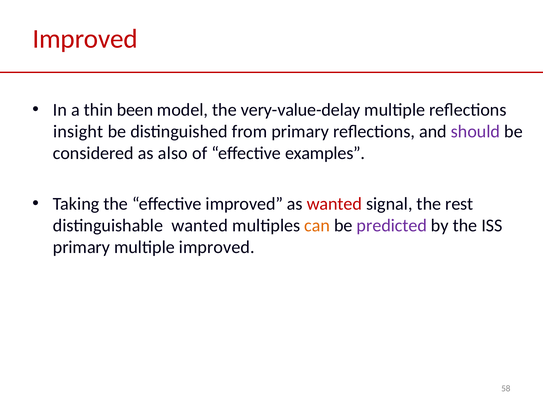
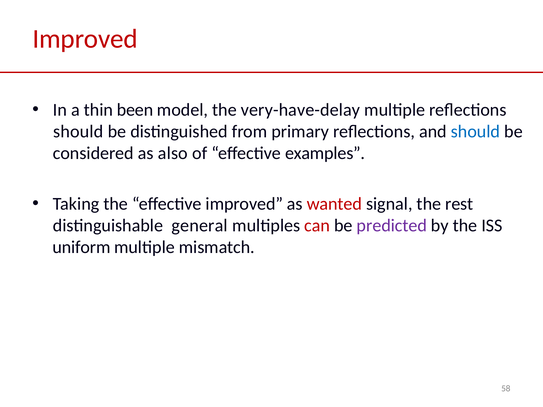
very-value-delay: very-value-delay -> very-have-delay
insight at (78, 132): insight -> should
should at (475, 132) colour: purple -> blue
distinguishable wanted: wanted -> general
can colour: orange -> red
primary at (81, 247): primary -> uniform
multiple improved: improved -> mismatch
